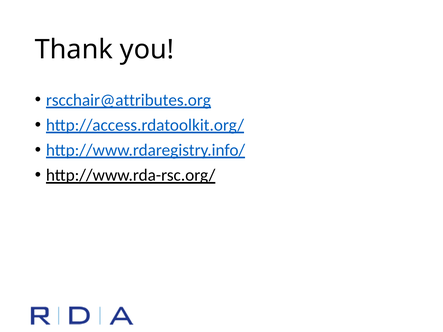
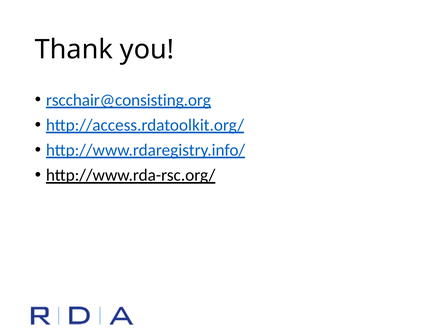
rscchair@attributes.org: rscchair@attributes.org -> rscchair@consisting.org
